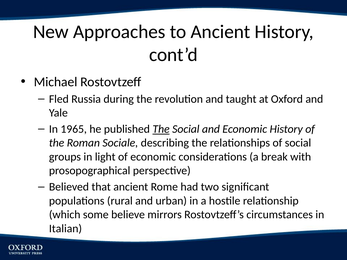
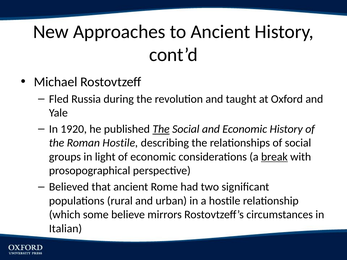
1965: 1965 -> 1920
Roman Sociale: Sociale -> Hostile
break underline: none -> present
